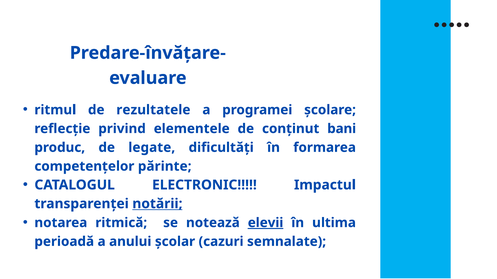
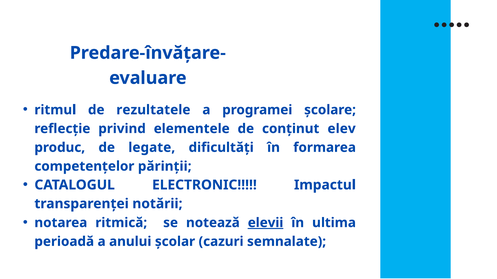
bani: bani -> elev
părinte: părinte -> părinții
notării underline: present -> none
